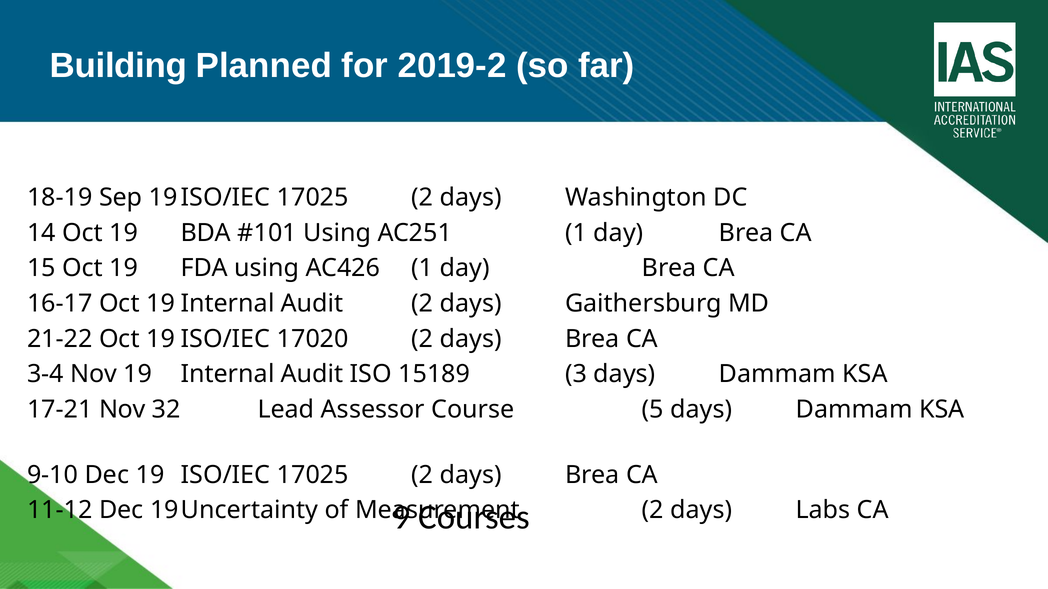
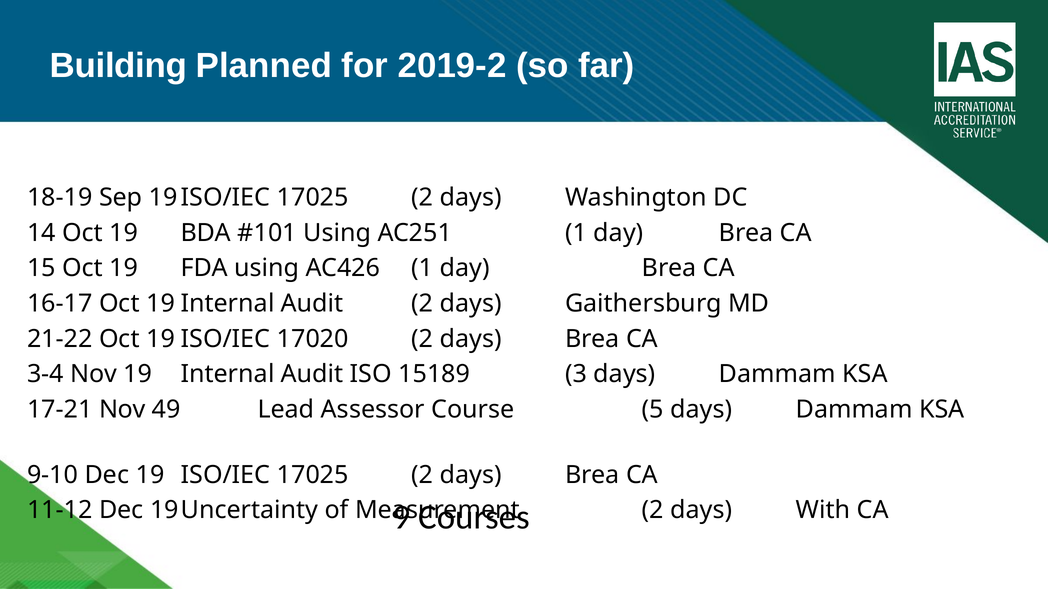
32: 32 -> 49
Labs: Labs -> With
